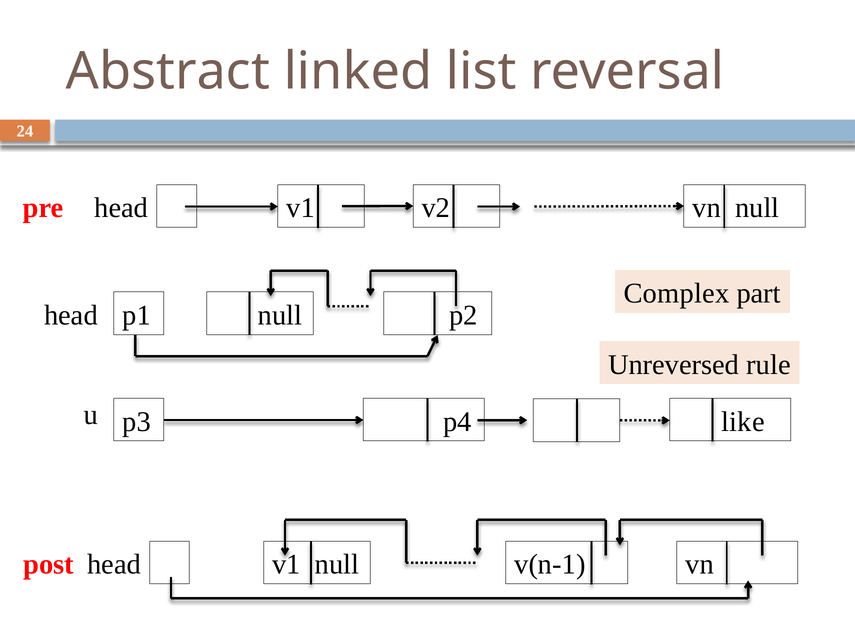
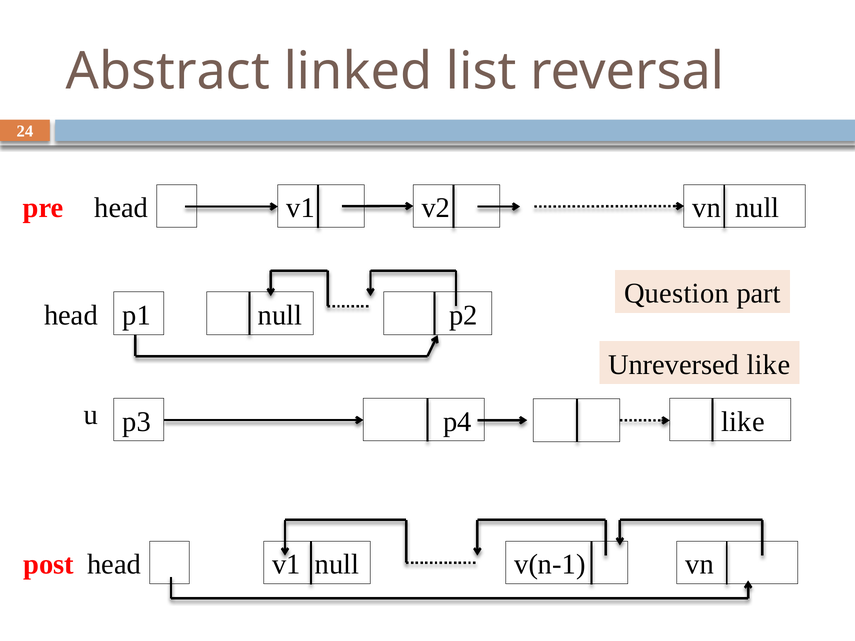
Complex: Complex -> Question
Unreversed rule: rule -> like
